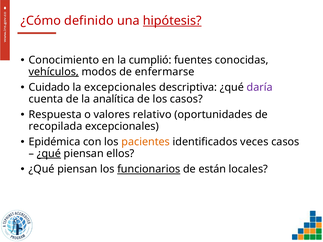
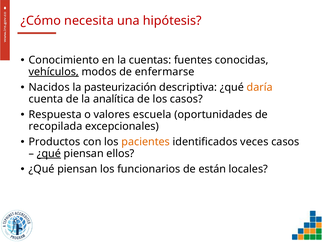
definido: definido -> necesita
hipótesis underline: present -> none
cumplió: cumplió -> cuentas
Cuidado: Cuidado -> Nacidos
la excepcionales: excepcionales -> pasteurización
daría colour: purple -> orange
relativo: relativo -> escuela
Epidémica: Epidémica -> Productos
funcionarios underline: present -> none
